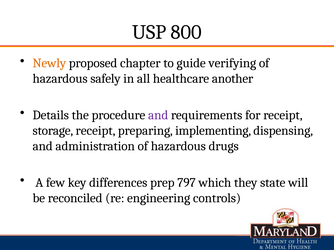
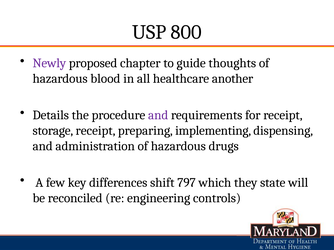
Newly colour: orange -> purple
verifying: verifying -> thoughts
safely: safely -> blood
prep: prep -> shift
